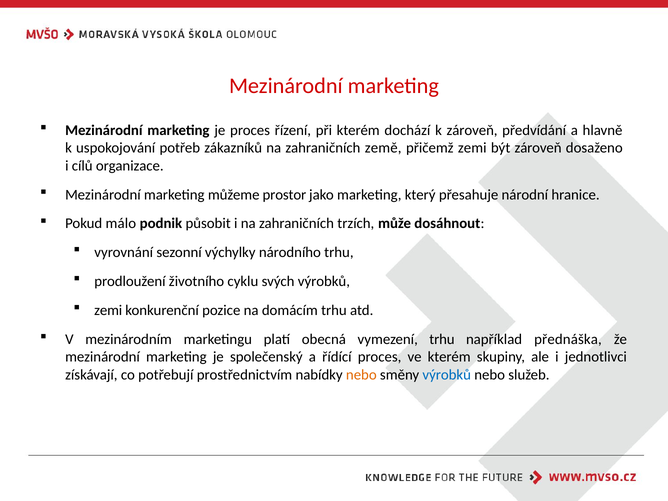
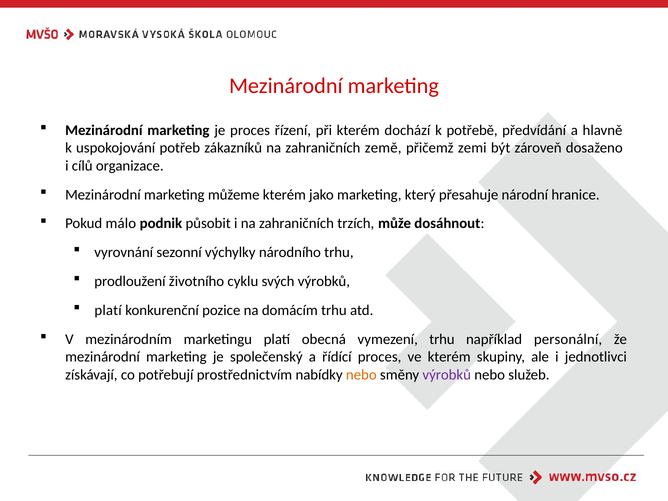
k zároveň: zároveň -> potřebě
můžeme prostor: prostor -> kterém
zemi at (108, 310): zemi -> platí
přednáška: přednáška -> personální
výrobků at (447, 375) colour: blue -> purple
